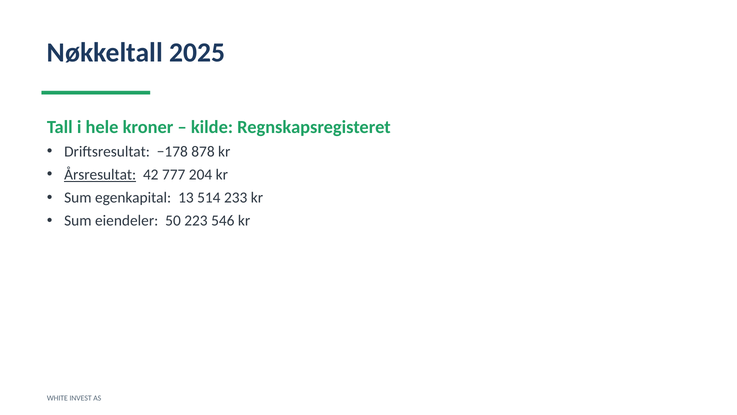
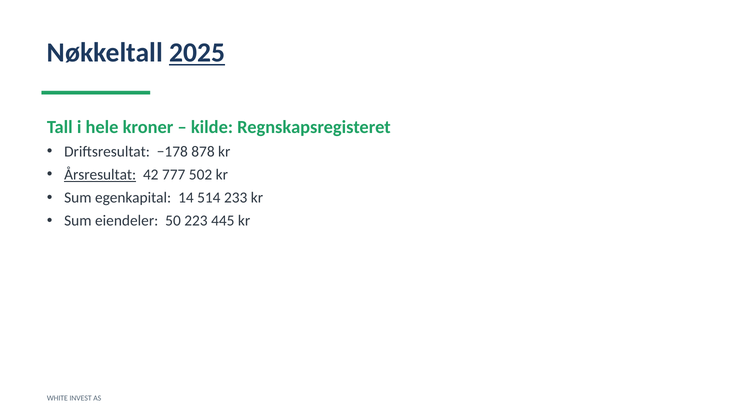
2025 underline: none -> present
204: 204 -> 502
13: 13 -> 14
546: 546 -> 445
